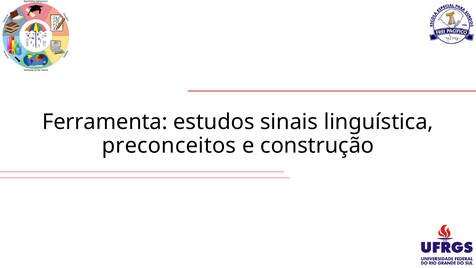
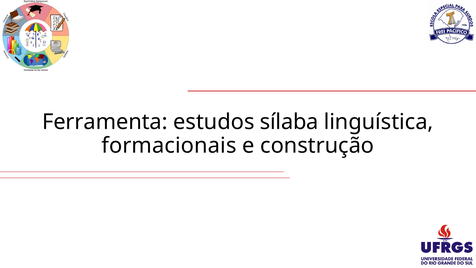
sinais: sinais -> sílaba
preconceitos: preconceitos -> formacionais
